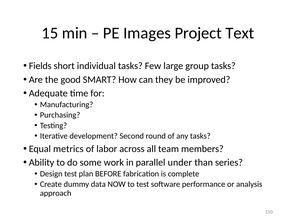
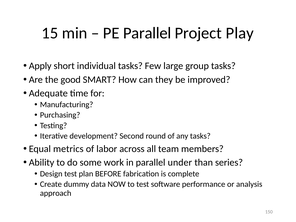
PE Images: Images -> Parallel
Text: Text -> Play
Fields: Fields -> Apply
